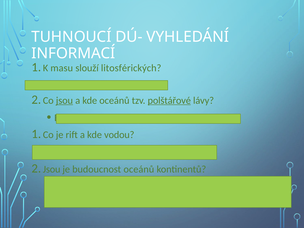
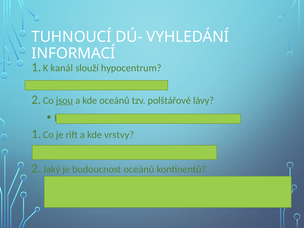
K masu: masu -> kanál
slouží litosférických: litosférických -> hypocentrum
polštářové underline: present -> none
kde vodou: vodou -> vrstvy
Jsou at (52, 169): Jsou -> Jaký
